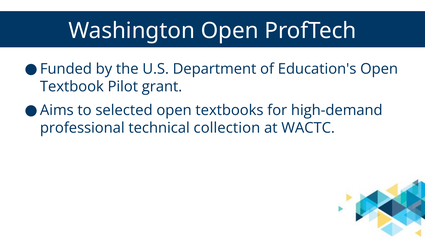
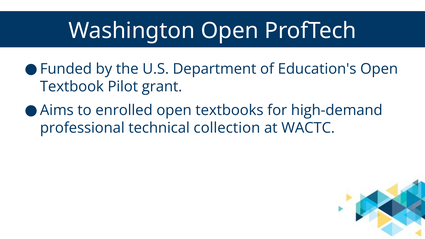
selected: selected -> enrolled
